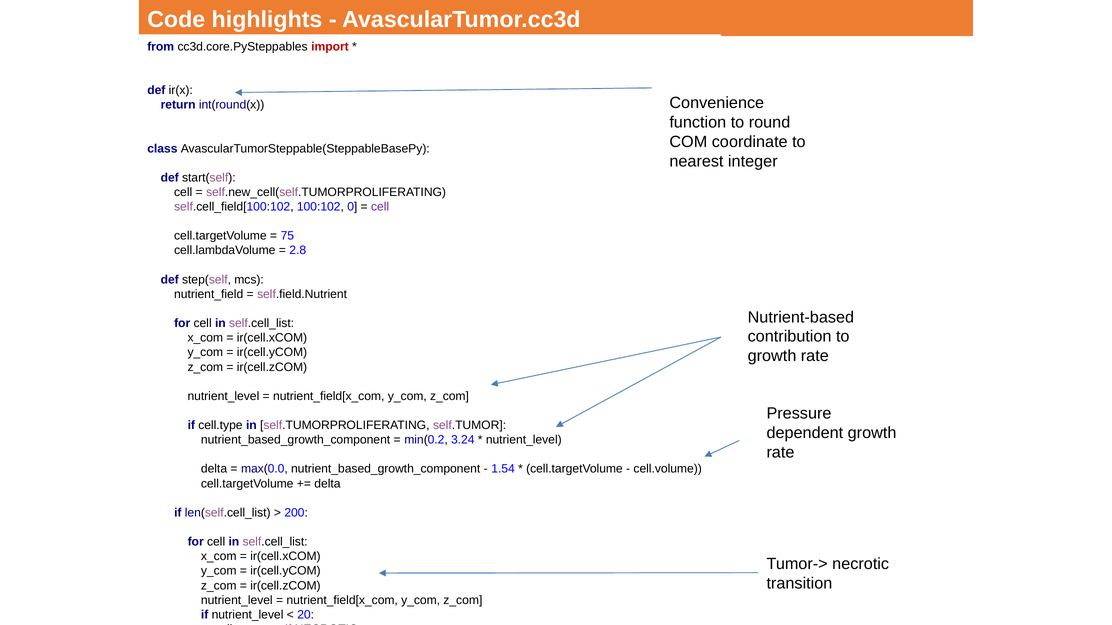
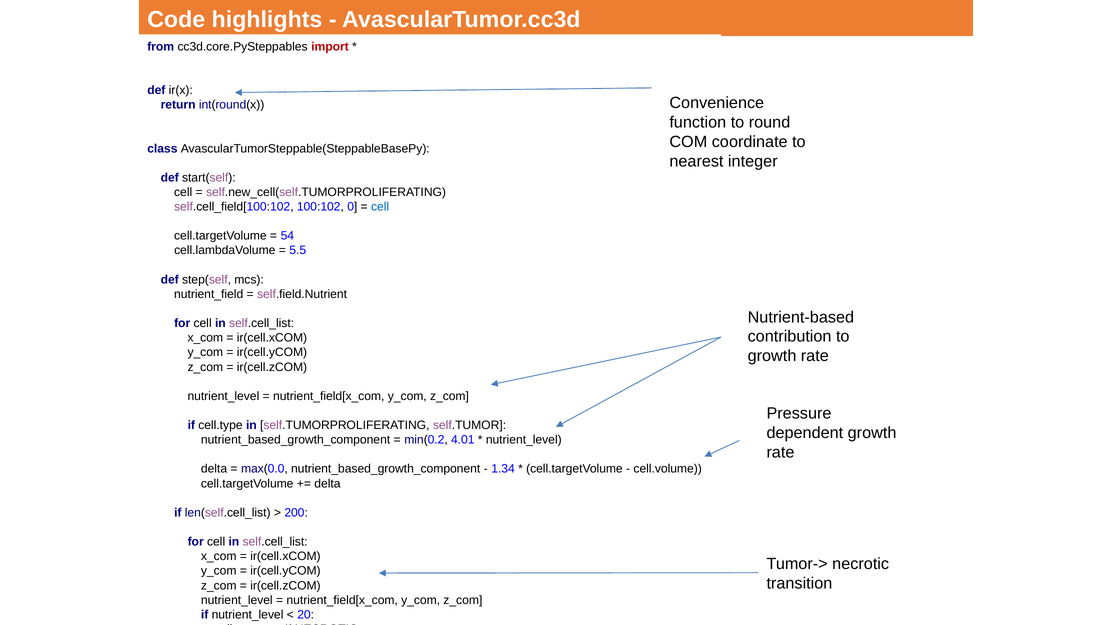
cell at (380, 207) colour: purple -> blue
75: 75 -> 54
2.8: 2.8 -> 5.5
3.24: 3.24 -> 4.01
1.54: 1.54 -> 1.34
